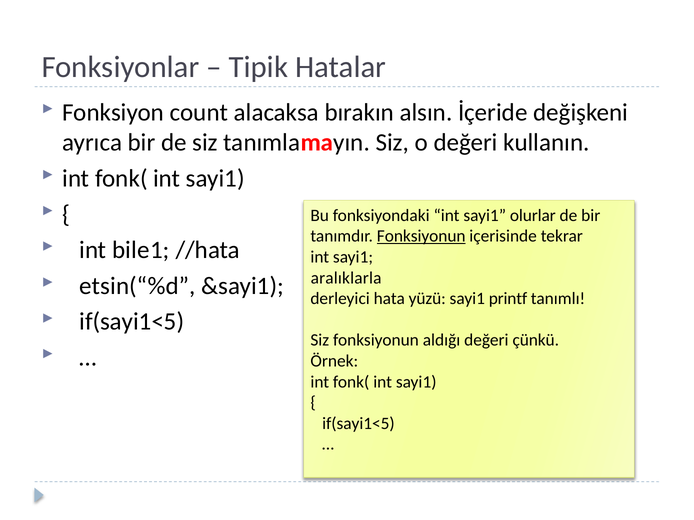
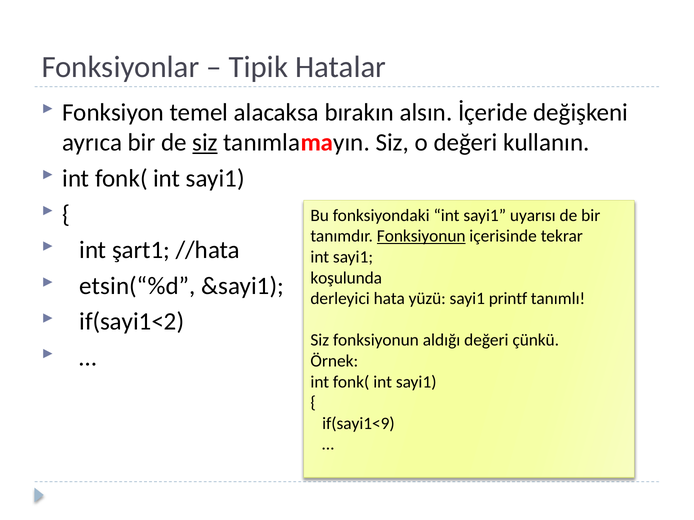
count: count -> temel
siz at (205, 143) underline: none -> present
olurlar: olurlar -> uyarısı
bile1: bile1 -> şart1
aralıklarla: aralıklarla -> koşulunda
if(sayi1<5 at (132, 322): if(sayi1<5 -> if(sayi1<2
if(sayi1<5 at (358, 424): if(sayi1<5 -> if(sayi1<9
